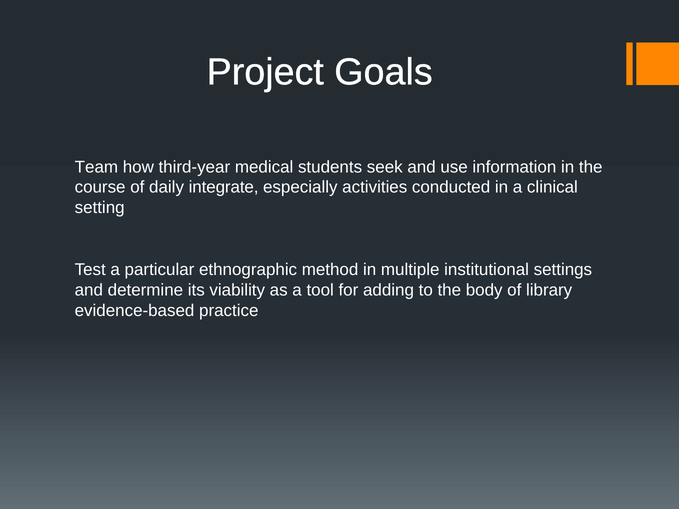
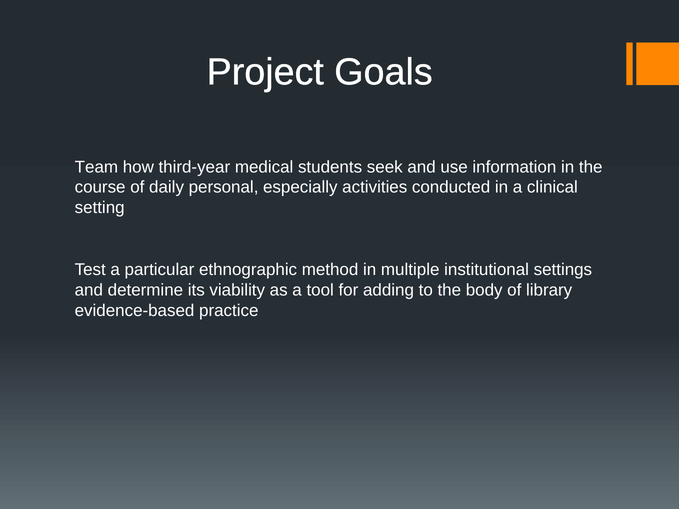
integrate: integrate -> personal
